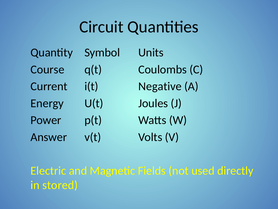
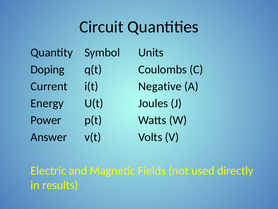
Course: Course -> Doping
stored: stored -> results
